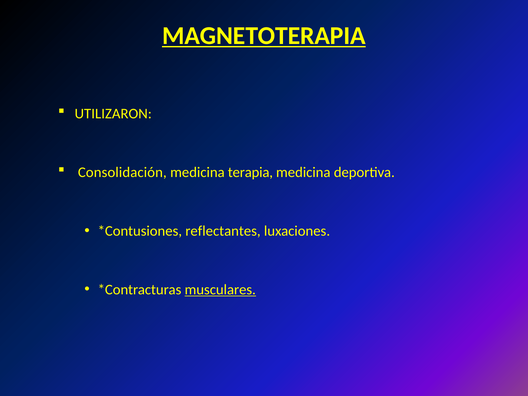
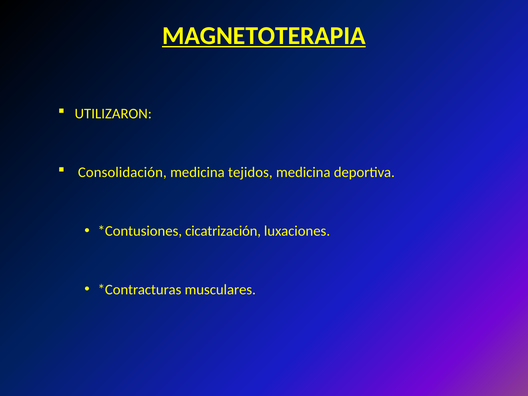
terapia: terapia -> tejidos
reflectantes: reflectantes -> cicatrización
musculares underline: present -> none
